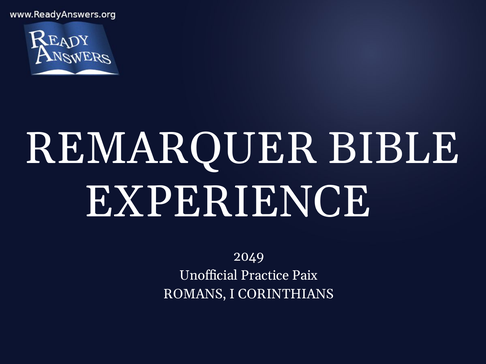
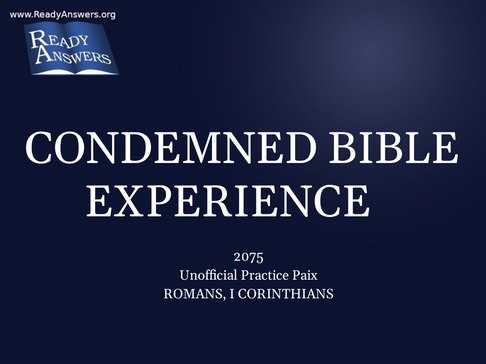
REMARQUER: REMARQUER -> CONDEMNED
2049: 2049 -> 2075
